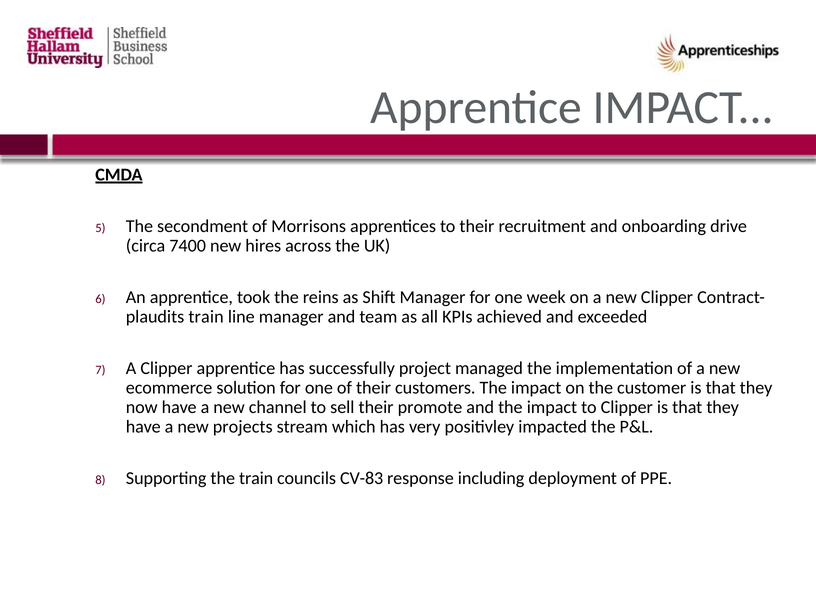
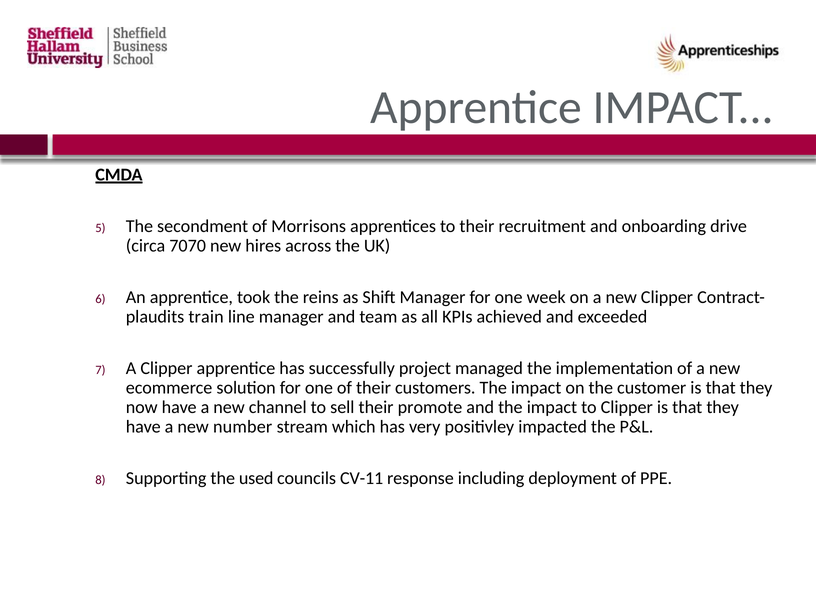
7400: 7400 -> 7070
projects: projects -> number
the train: train -> used
CV-83: CV-83 -> CV-11
